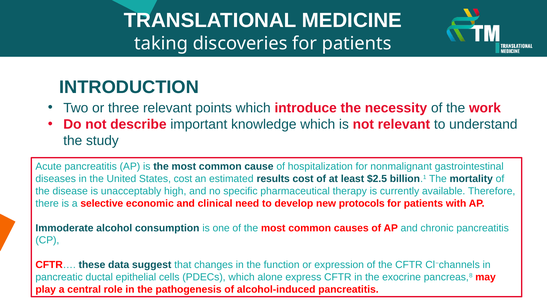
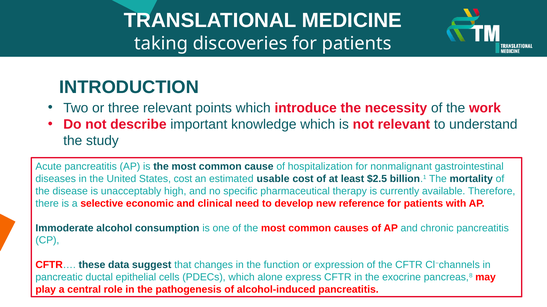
results: results -> usable
protocols: protocols -> reference
